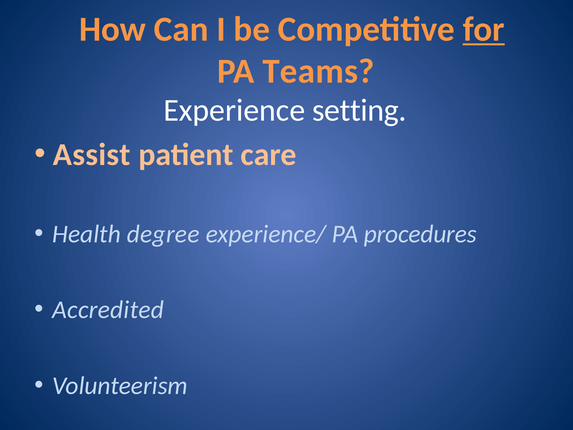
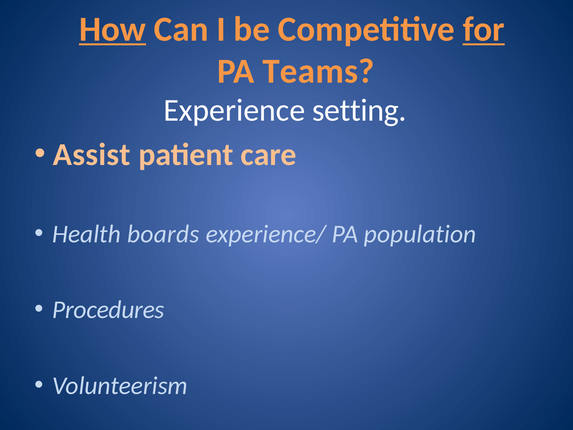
How underline: none -> present
degree: degree -> boards
procedures: procedures -> population
Accredited: Accredited -> Procedures
